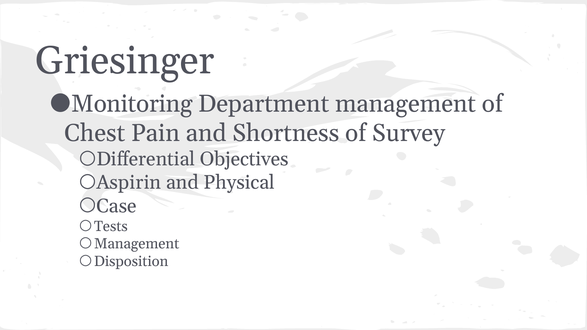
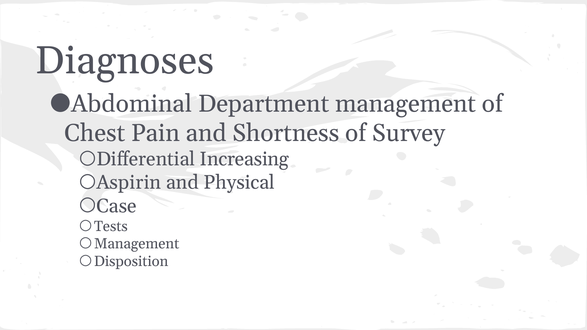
Griesinger: Griesinger -> Diagnoses
Monitoring: Monitoring -> Abdominal
Objectives: Objectives -> Increasing
